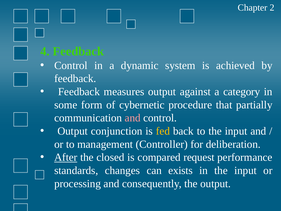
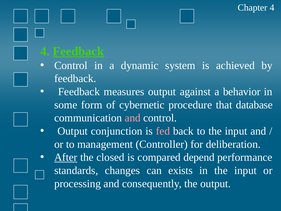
Chapter 2: 2 -> 4
Feedback at (78, 51) underline: none -> present
category: category -> behavior
partially: partially -> database
fed colour: yellow -> pink
request: request -> depend
